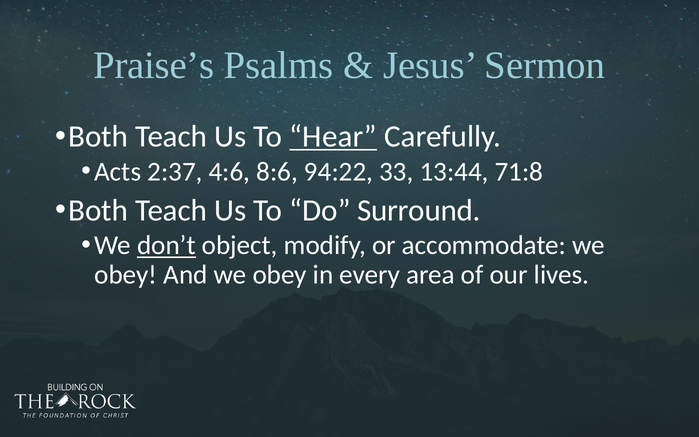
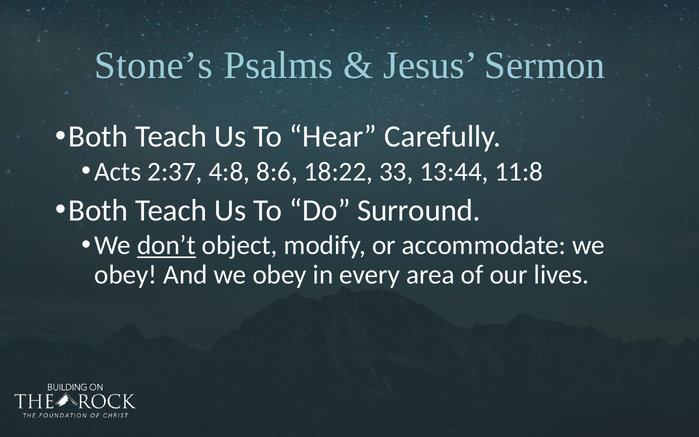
Praise’s: Praise’s -> Stone’s
Hear underline: present -> none
4:6: 4:6 -> 4:8
94:22: 94:22 -> 18:22
71:8: 71:8 -> 11:8
